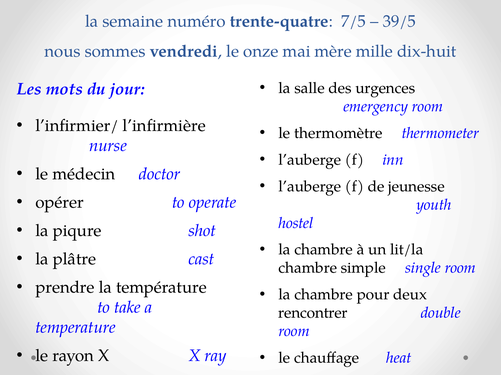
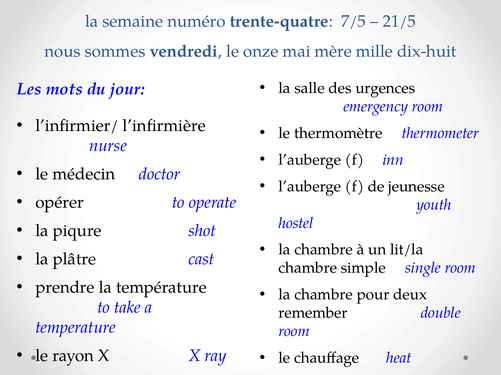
39/5: 39/5 -> 21/5
rencontrer: rencontrer -> remember
